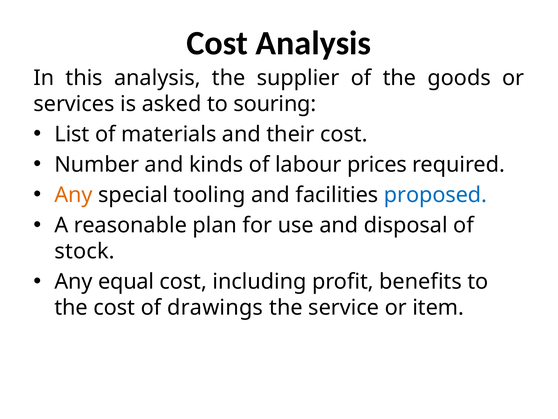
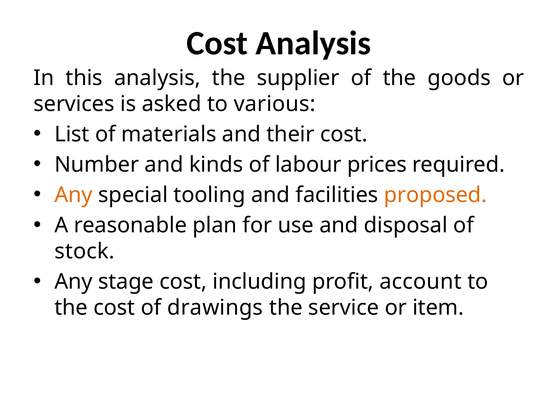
souring: souring -> various
proposed colour: blue -> orange
equal: equal -> stage
benefits: benefits -> account
